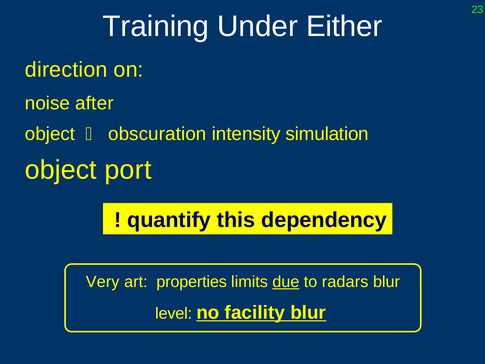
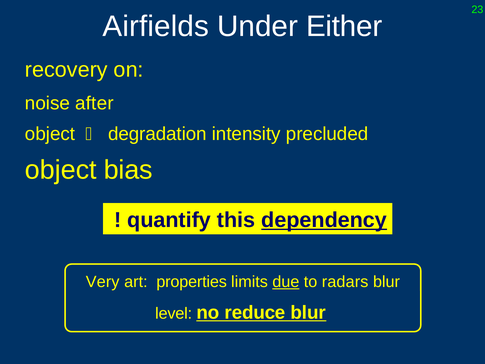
Training: Training -> Airfields
direction: direction -> recovery
obscuration: obscuration -> degradation
simulation: simulation -> precluded
port: port -> bias
dependency underline: none -> present
facility: facility -> reduce
